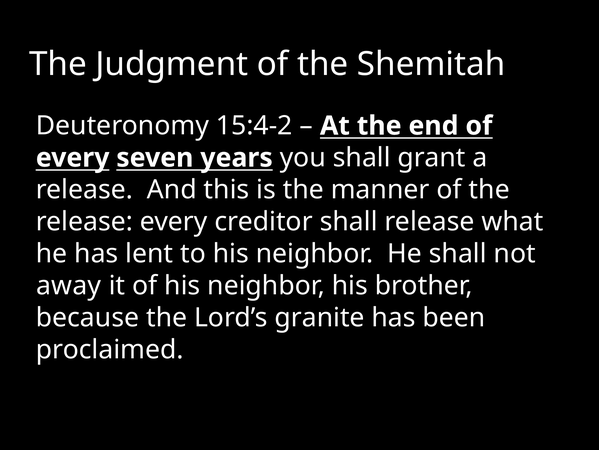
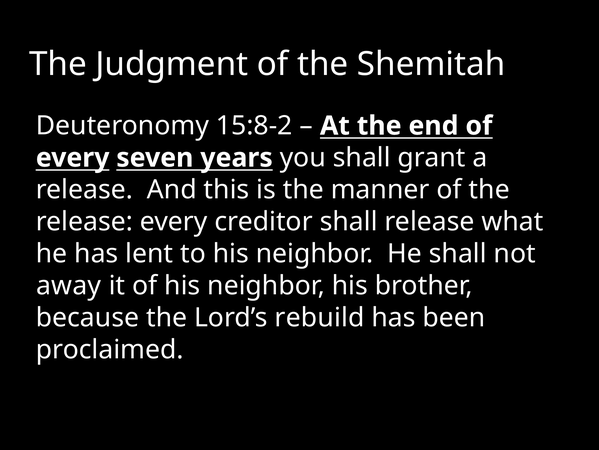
15:4-2: 15:4-2 -> 15:8-2
granite: granite -> rebuild
